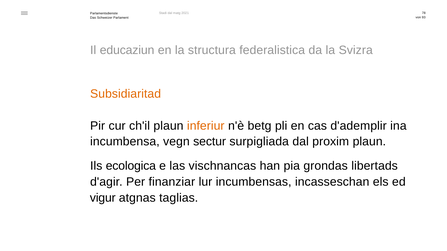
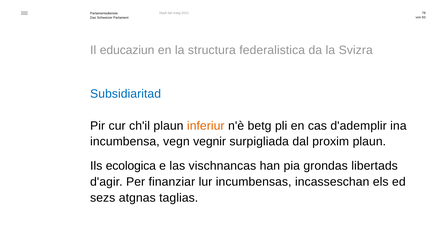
Subsidiaritad colour: orange -> blue
sectur: sectur -> vegnir
vigur: vigur -> sezs
